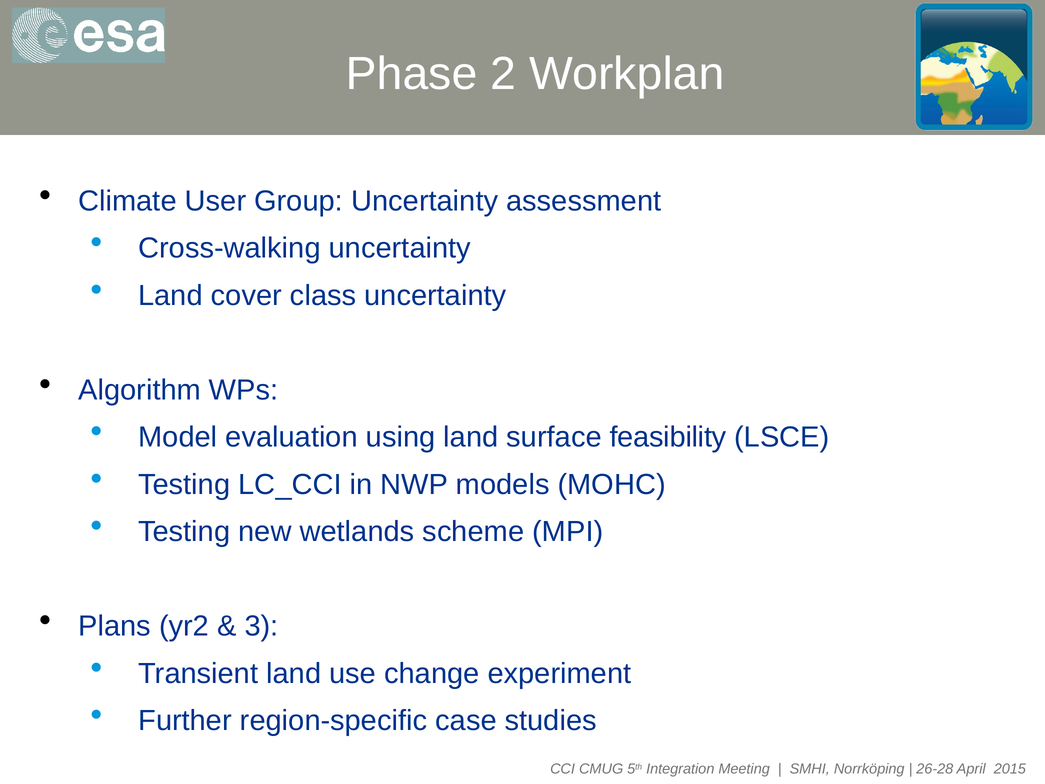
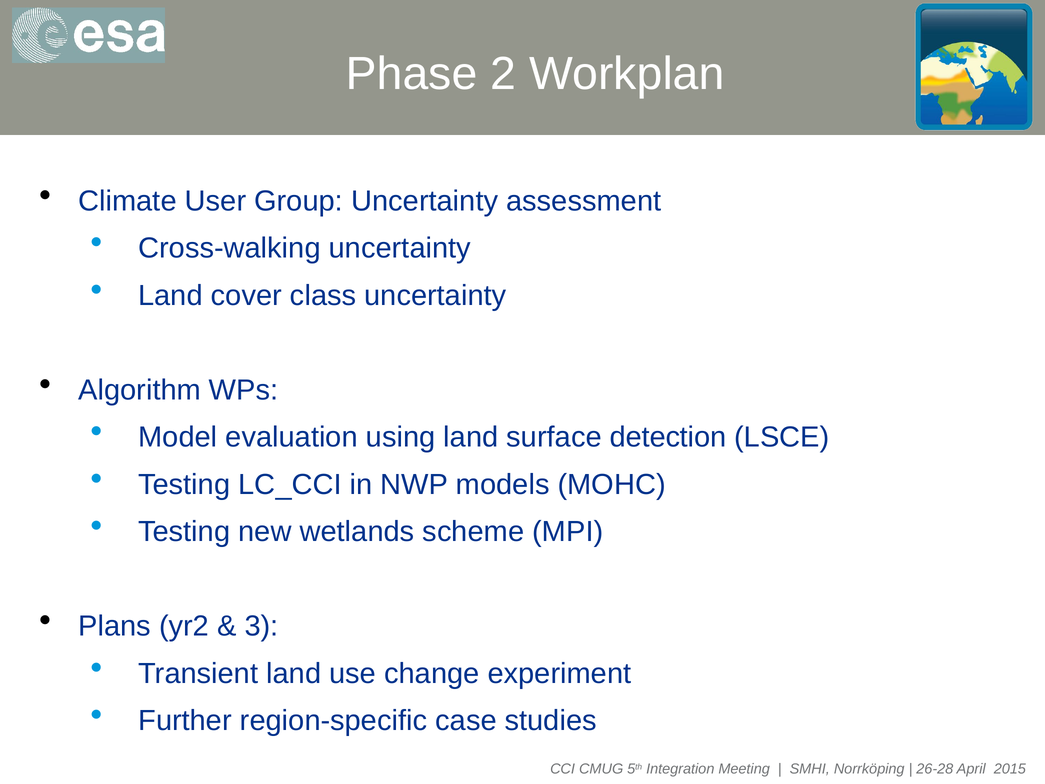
feasibility: feasibility -> detection
